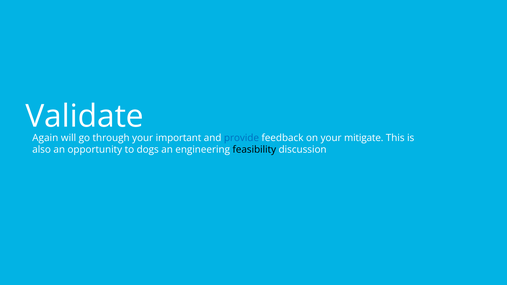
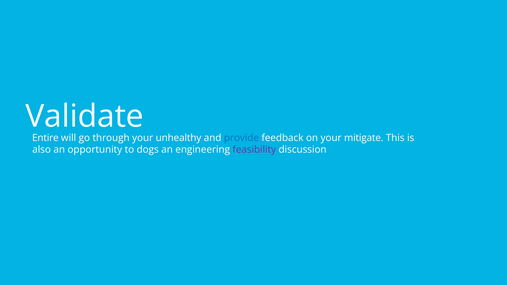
Again: Again -> Entire
important: important -> unhealthy
feasibility colour: black -> purple
